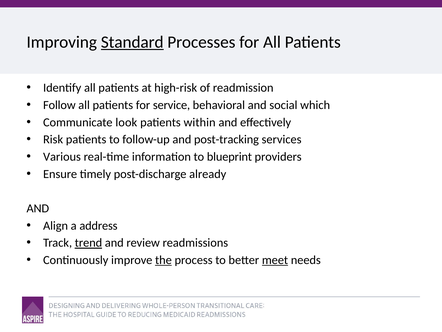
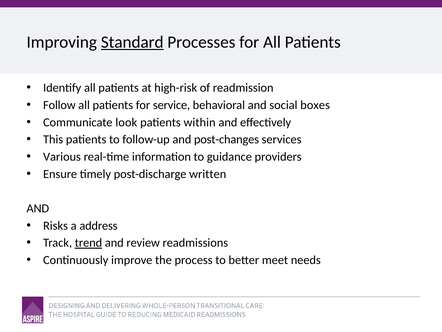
which: which -> boxes
Risk: Risk -> This
post-tracking: post-tracking -> post-changes
blueprint: blueprint -> guidance
already: already -> written
Align: Align -> Risks
the underline: present -> none
meet underline: present -> none
